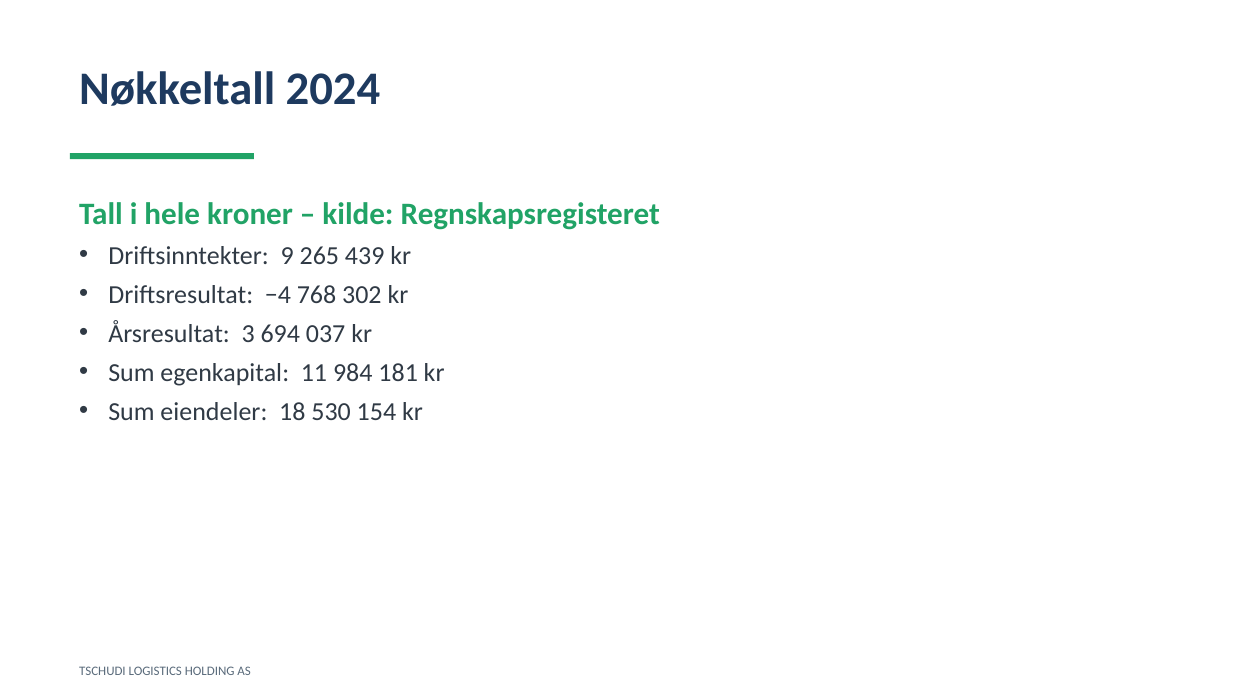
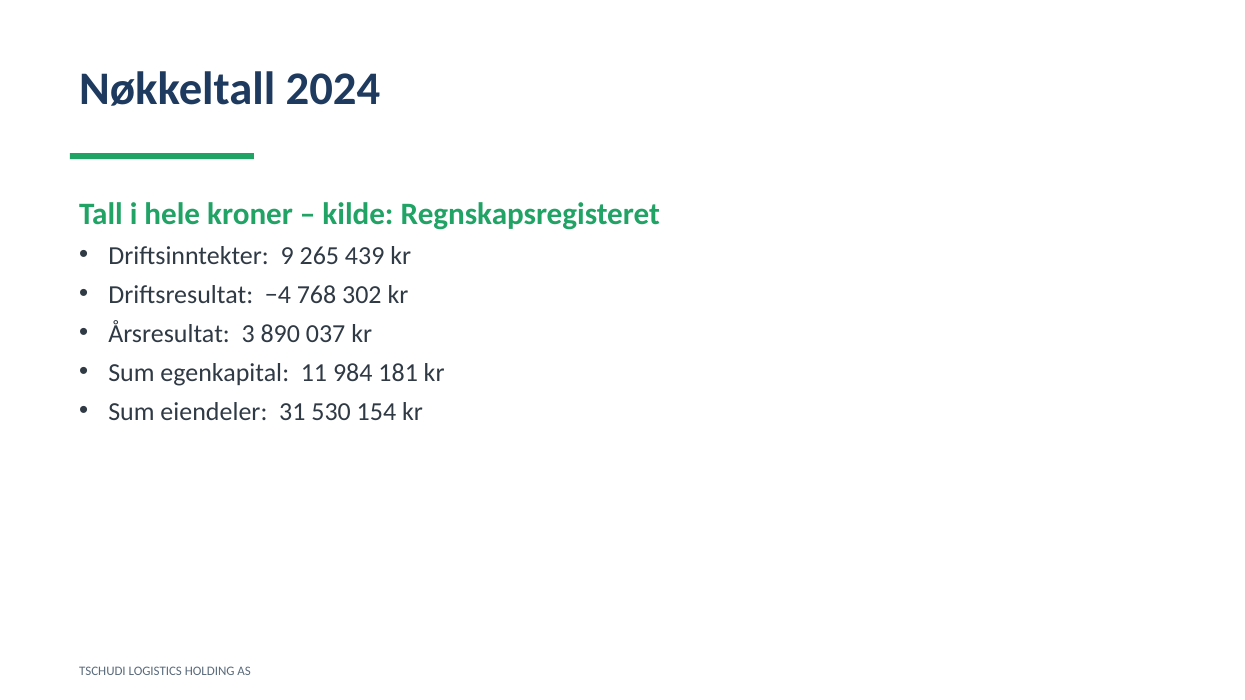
694: 694 -> 890
18: 18 -> 31
